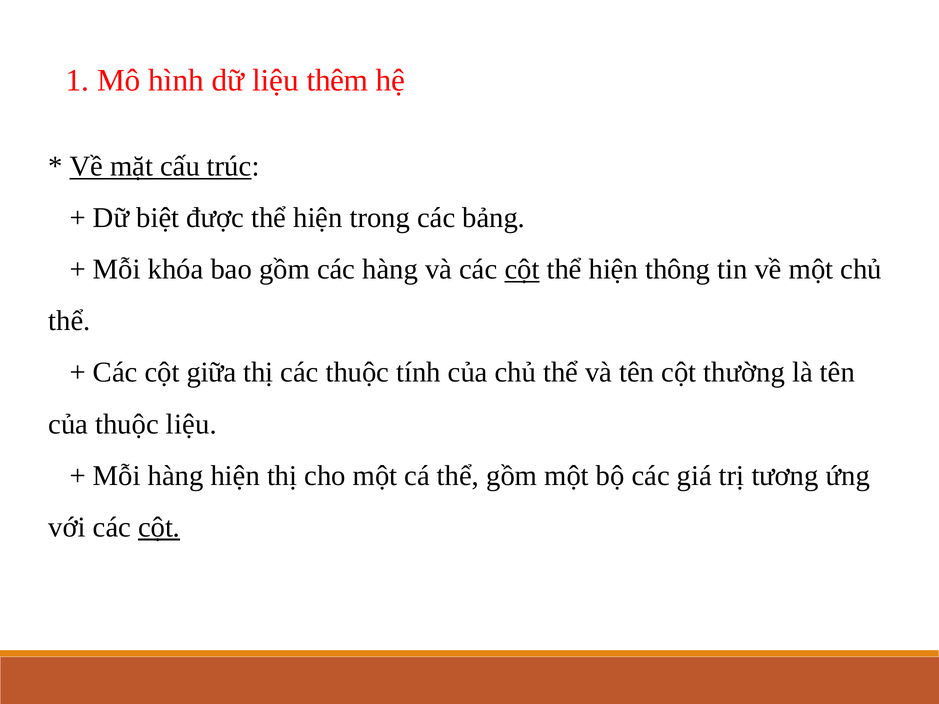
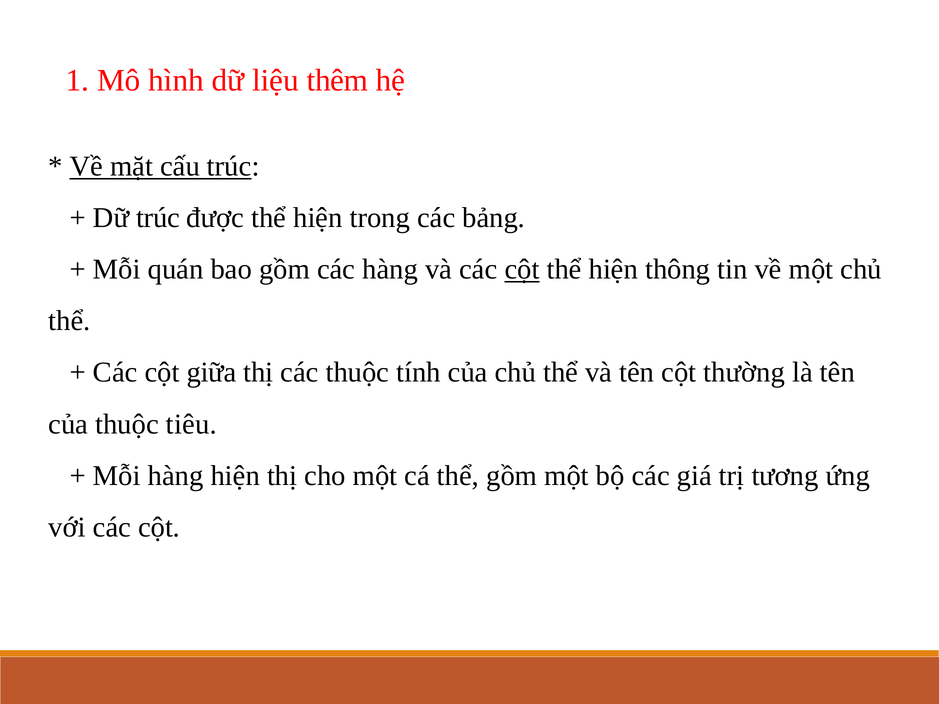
Dữ biệt: biệt -> trúc
khóa: khóa -> quán
thuộc liệu: liệu -> tiêu
cột at (159, 527) underline: present -> none
